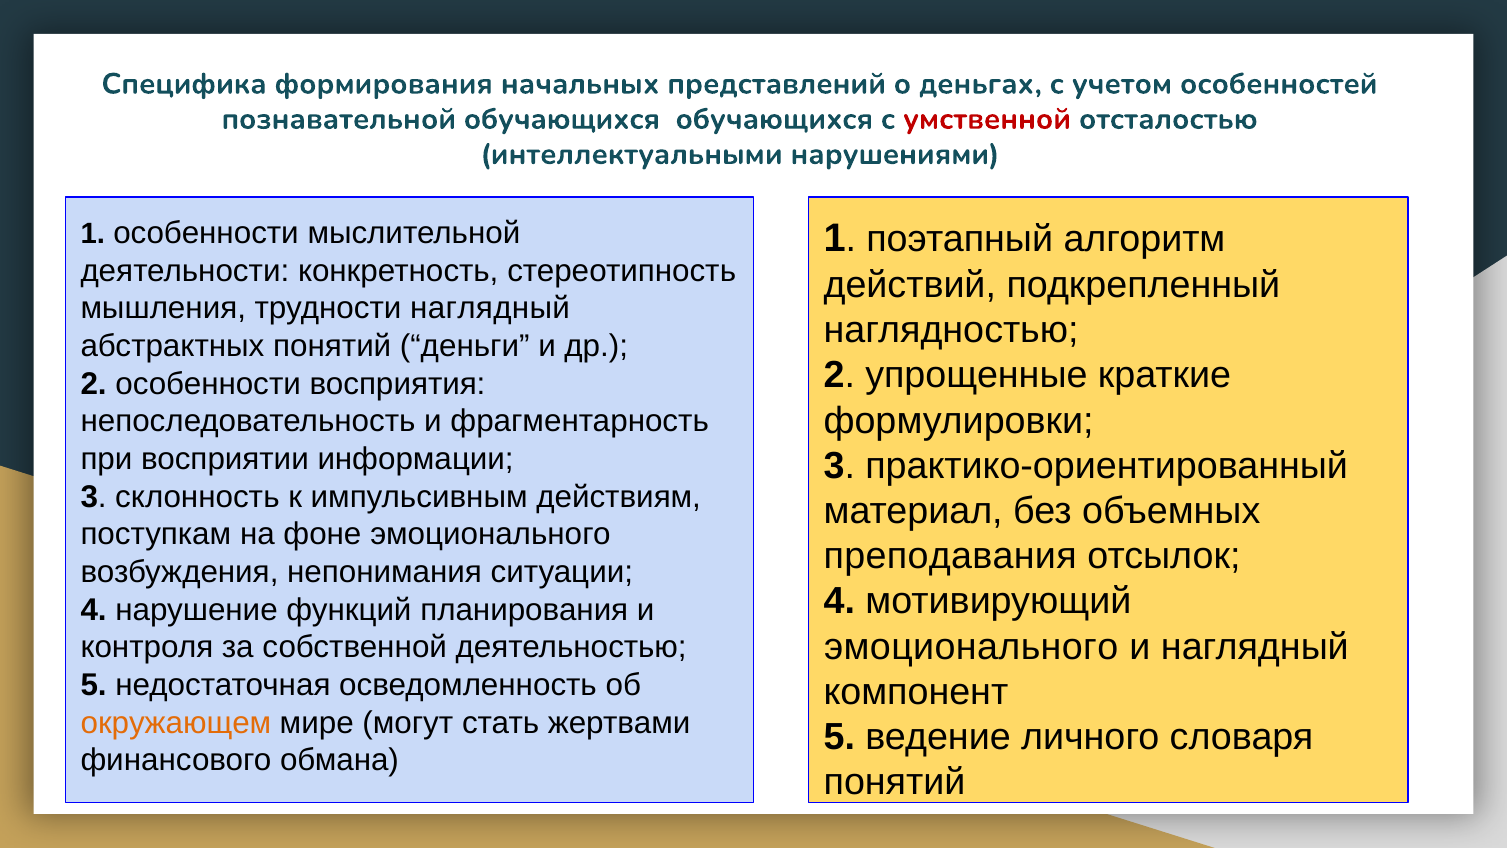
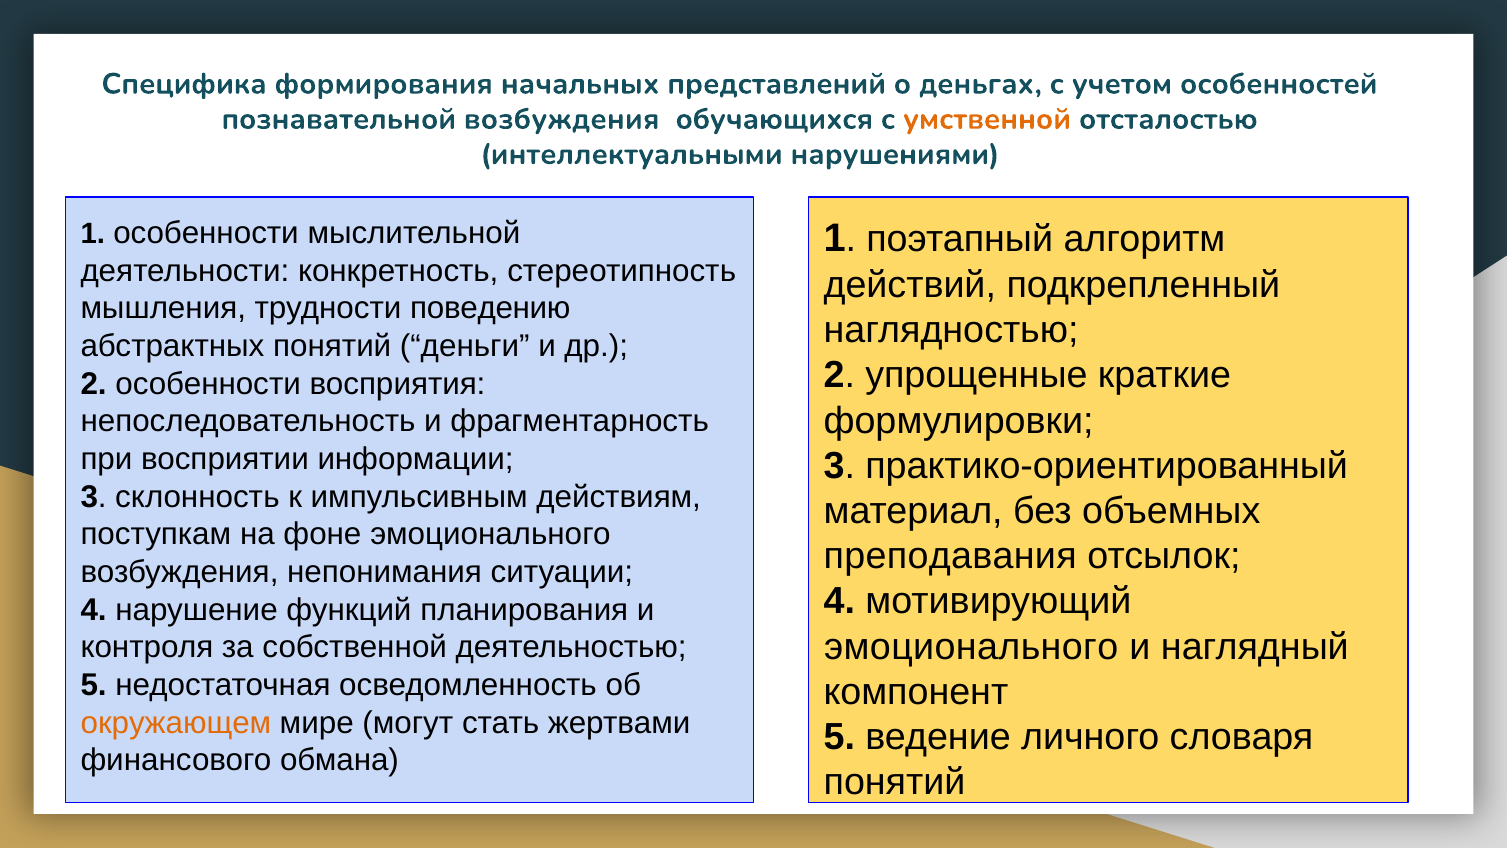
познавательной обучающихся: обучающихся -> возбуждения
умственной colour: red -> orange
трудности наглядный: наглядный -> поведению
